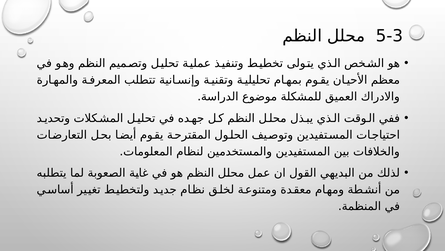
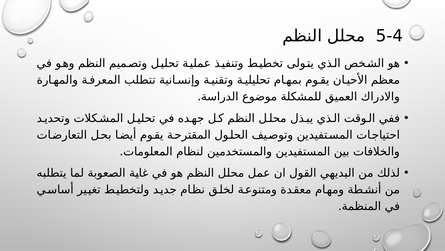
5-3: 5-3 -> 5-4
